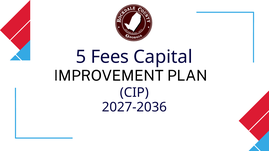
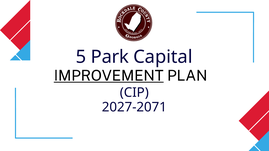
Fees: Fees -> Park
IMPROVEMENT underline: none -> present
2027-2036: 2027-2036 -> 2027-2071
